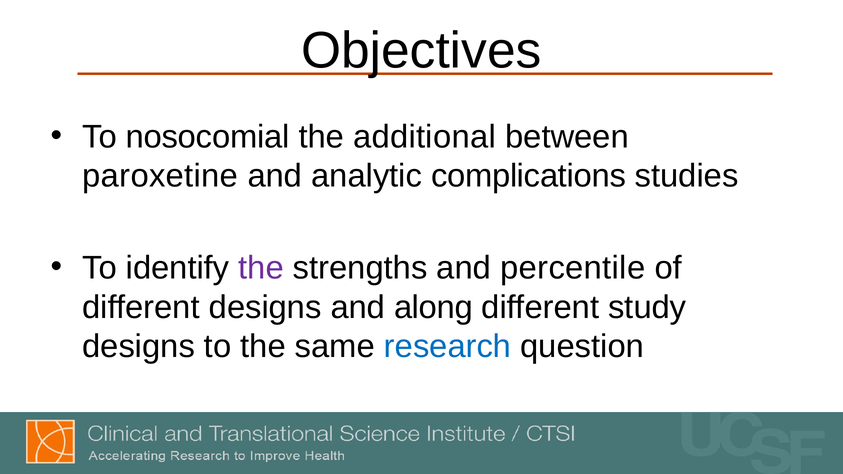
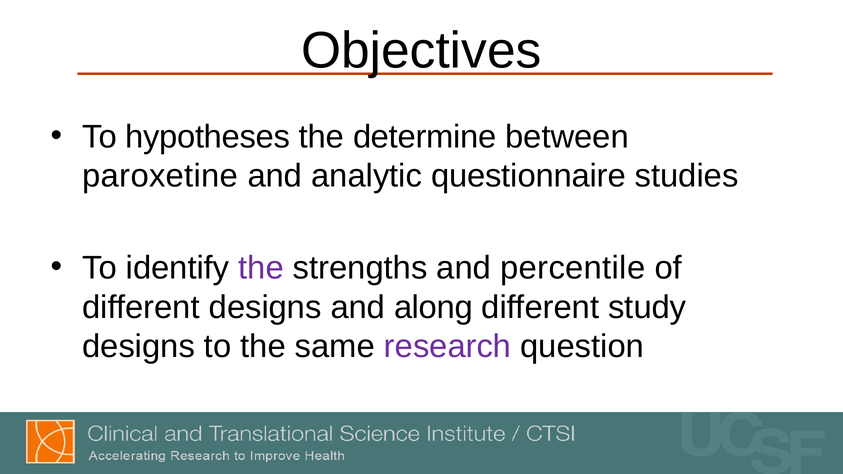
nosocomial: nosocomial -> hypotheses
additional: additional -> determine
complications: complications -> questionnaire
research colour: blue -> purple
